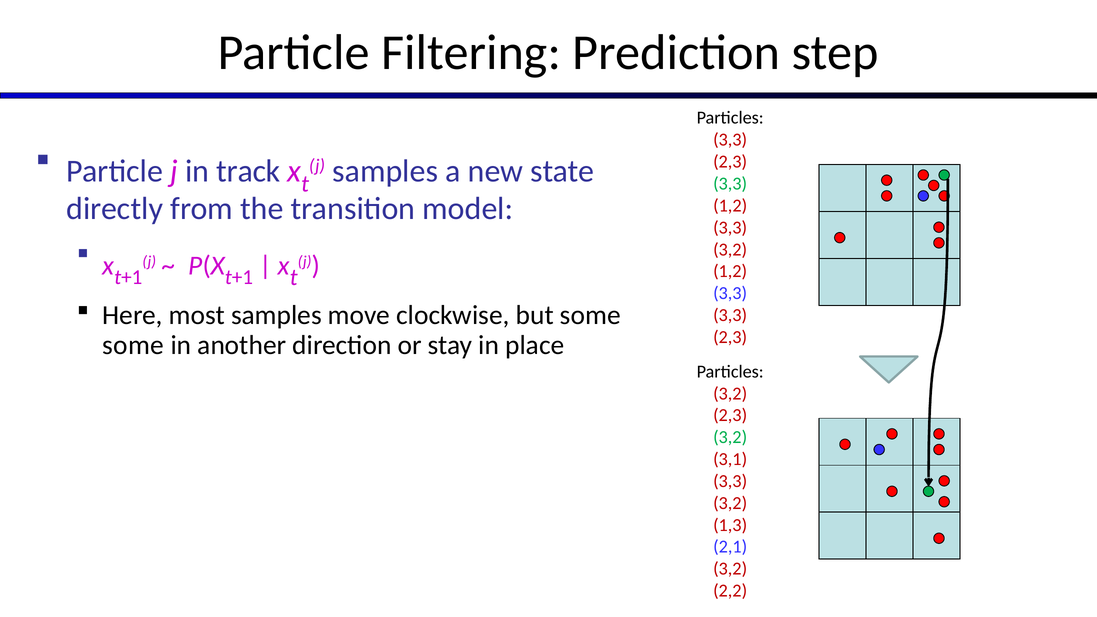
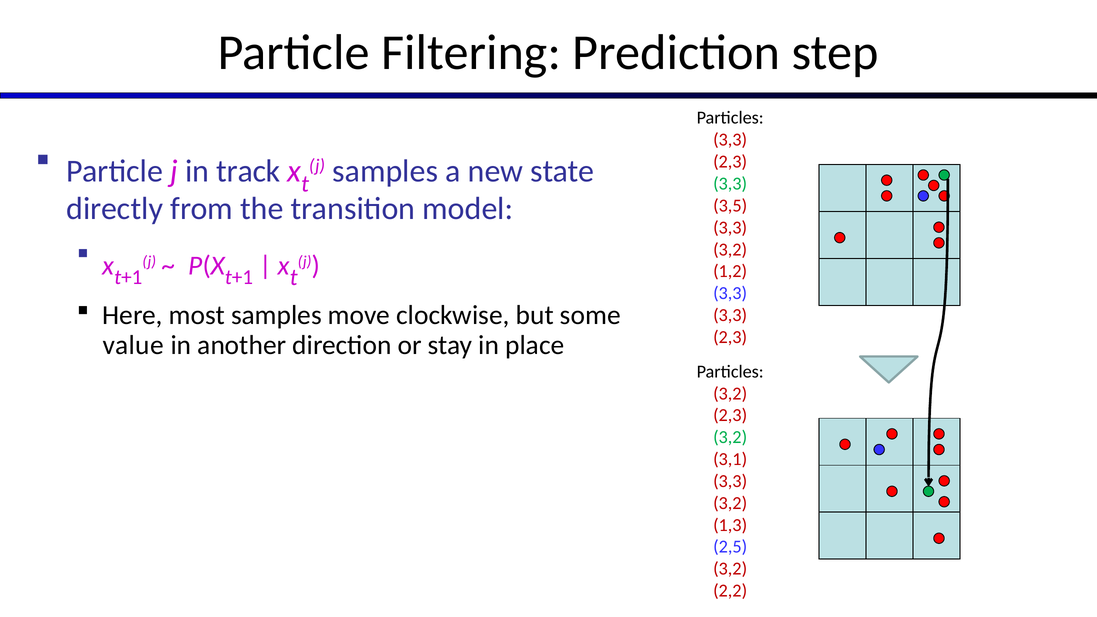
1,2 at (730, 206): 1,2 -> 3,5
some at (133, 345): some -> value
2,1: 2,1 -> 2,5
